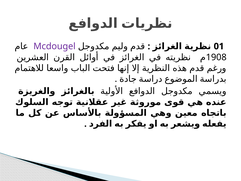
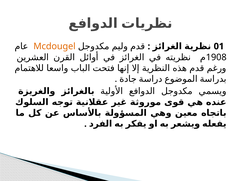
Mcdougel colour: purple -> orange
